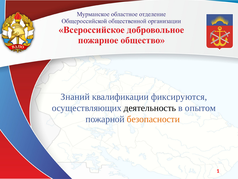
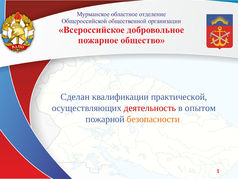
Знаний: Знаний -> Сделан
фиксируются: фиксируются -> практической
деятельность colour: black -> red
